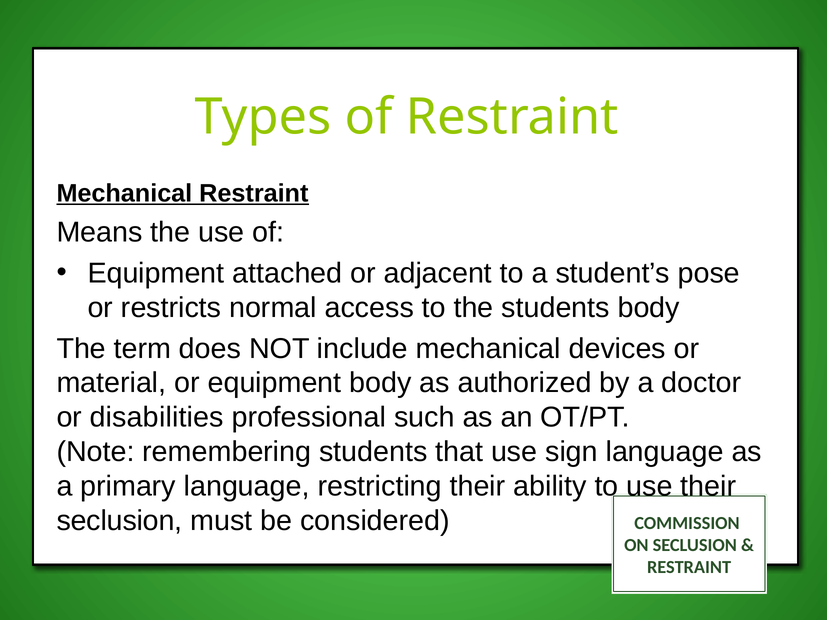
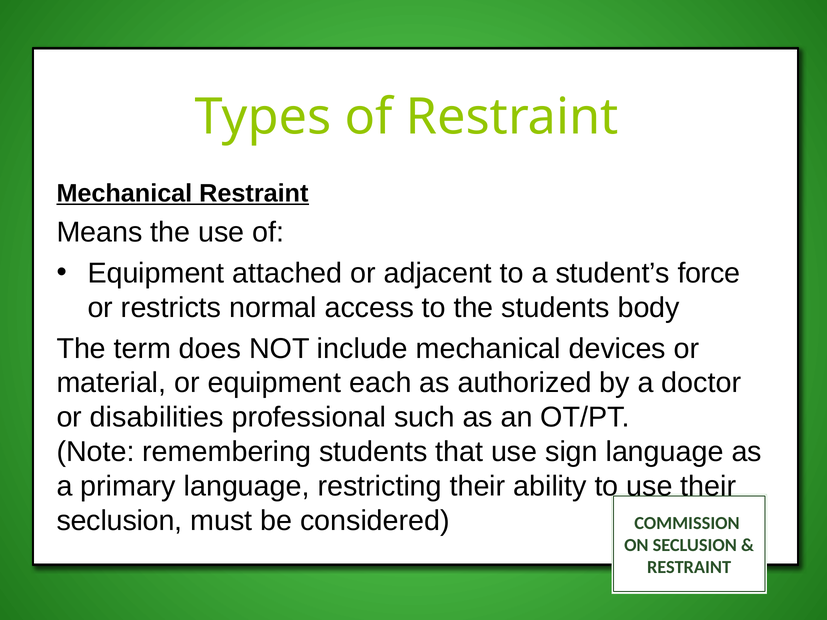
pose: pose -> force
equipment body: body -> each
